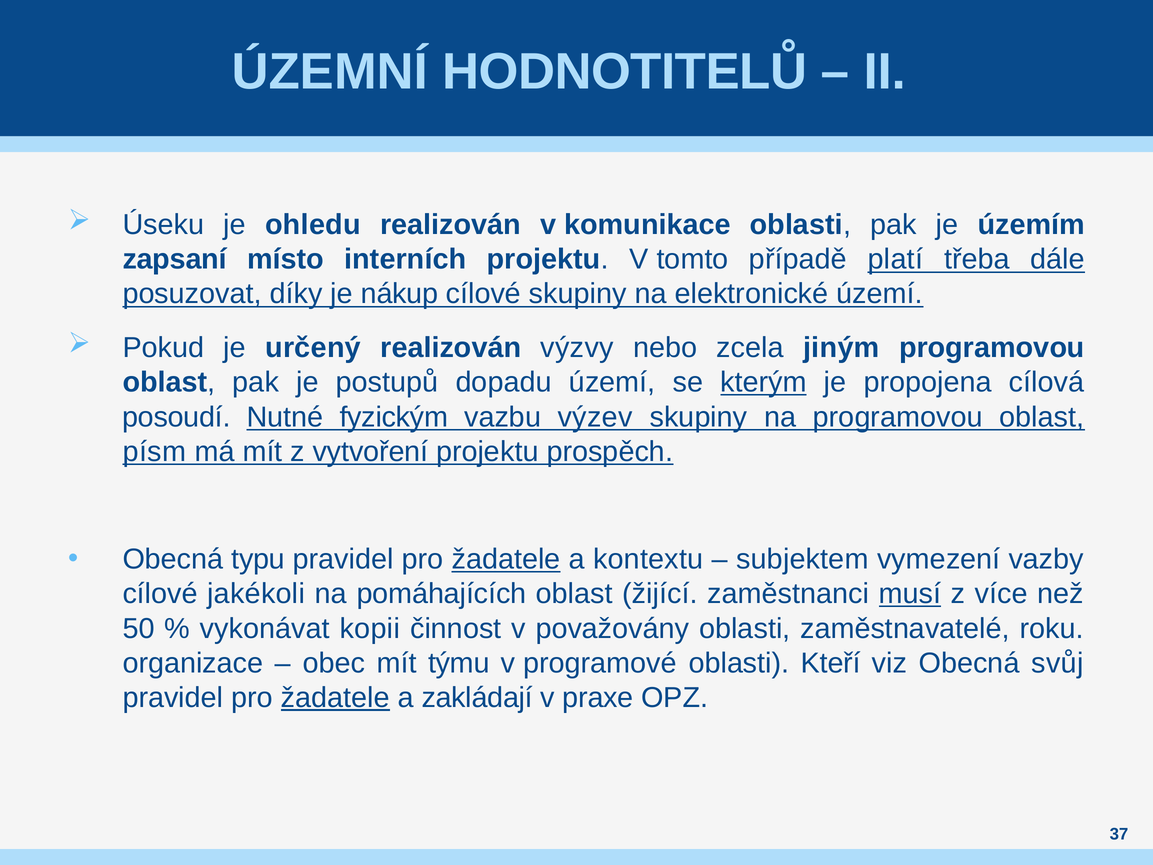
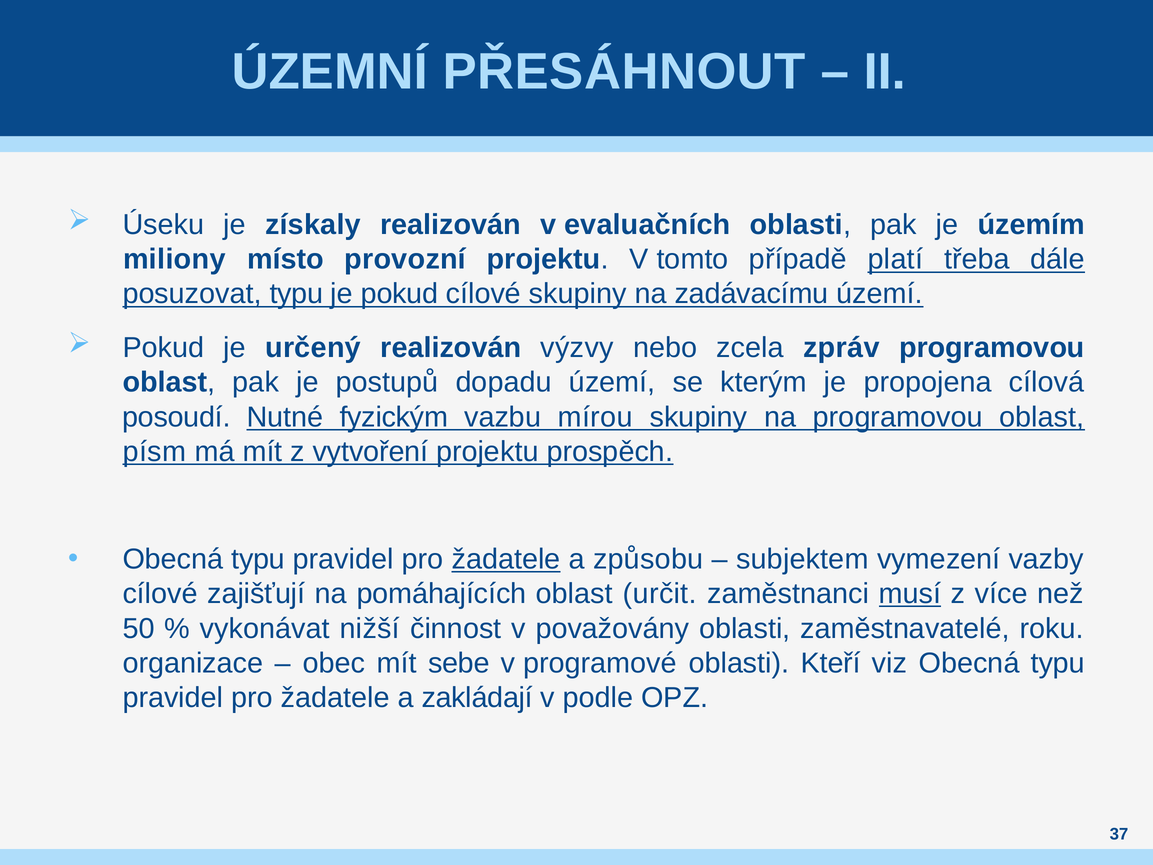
HODNOTITELŮ: HODNOTITELŮ -> PŘESÁHNOUT
ohledu: ohledu -> získaly
komunikace: komunikace -> evaluačních
zapsaní: zapsaní -> miliony
interních: interních -> provozní
posuzovat díky: díky -> typu
je nákup: nákup -> pokud
elektronické: elektronické -> zadávacímu
jiným: jiným -> zpráv
kterým underline: present -> none
výzev: výzev -> mírou
kontextu: kontextu -> způsobu
jakékoli: jakékoli -> zajišťují
žijící: žijící -> určit
kopii: kopii -> nižší
týmu: týmu -> sebe
viz Obecná svůj: svůj -> typu
žadatele at (335, 697) underline: present -> none
praxe: praxe -> podle
